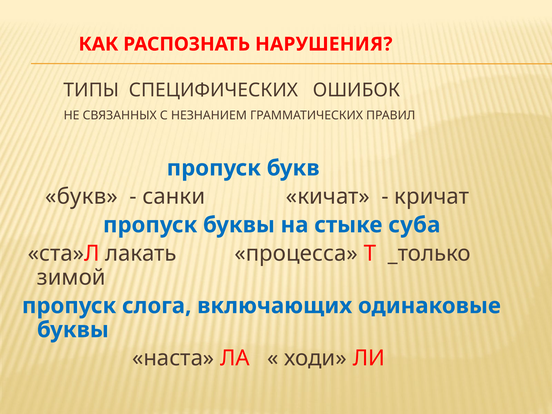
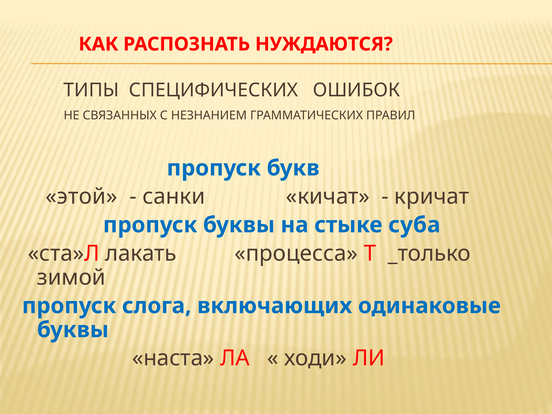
НАРУШЕНИЯ: НАРУШЕНИЯ -> НУЖДАЮТСЯ
букв at (81, 197): букв -> этой
